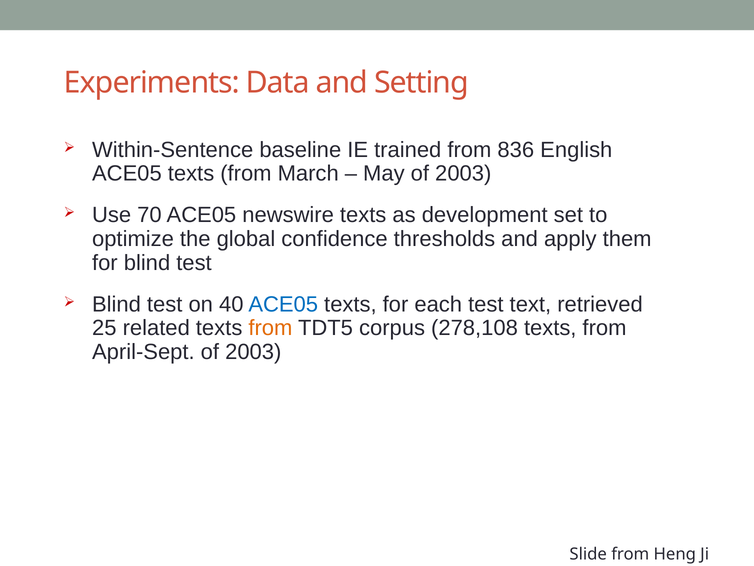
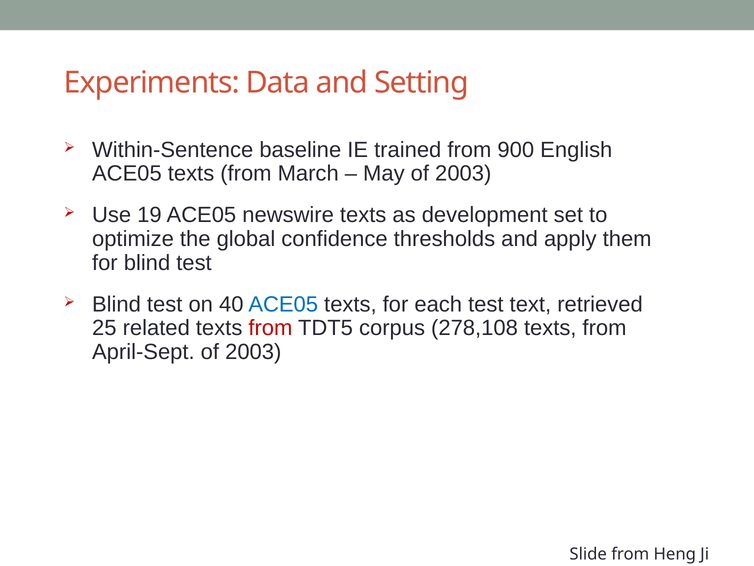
836: 836 -> 900
70: 70 -> 19
from at (270, 328) colour: orange -> red
